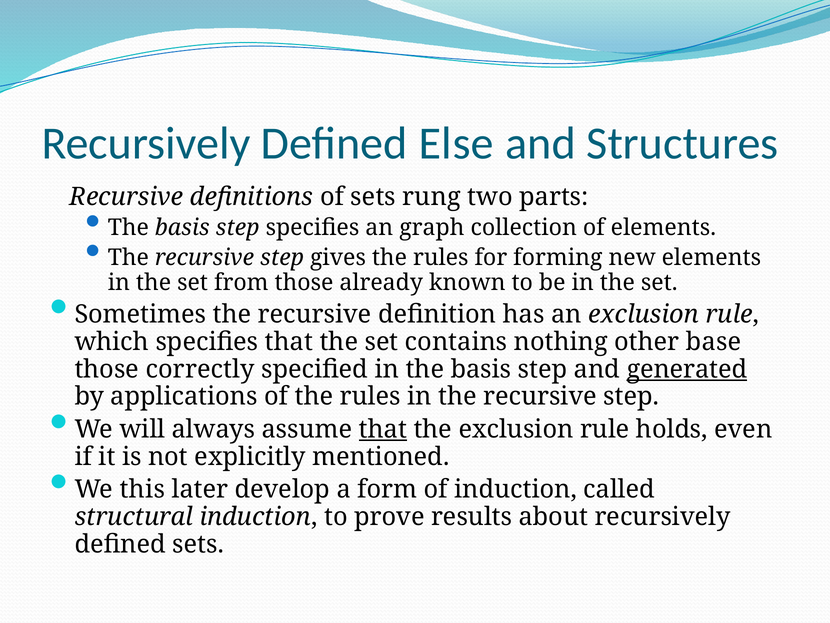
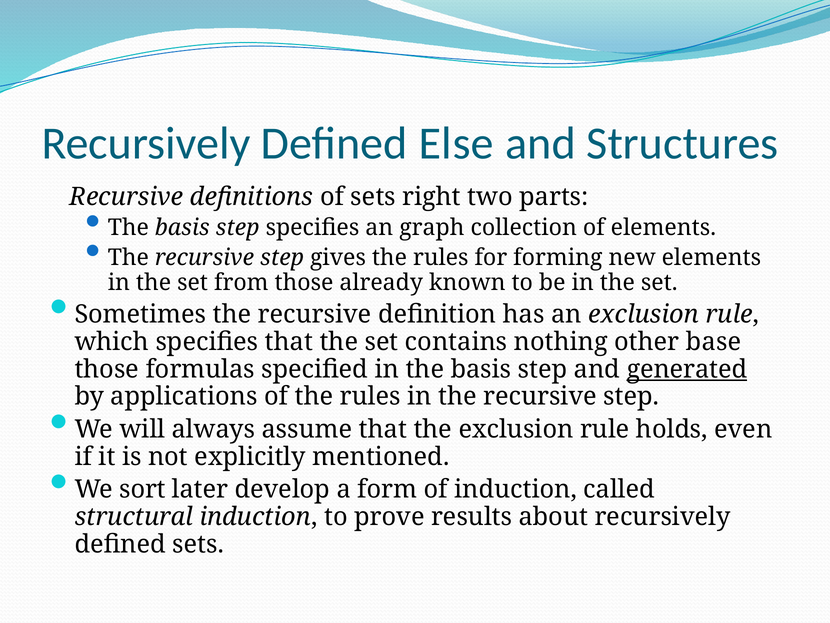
rung: rung -> right
correctly: correctly -> formulas
that at (383, 429) underline: present -> none
this: this -> sort
